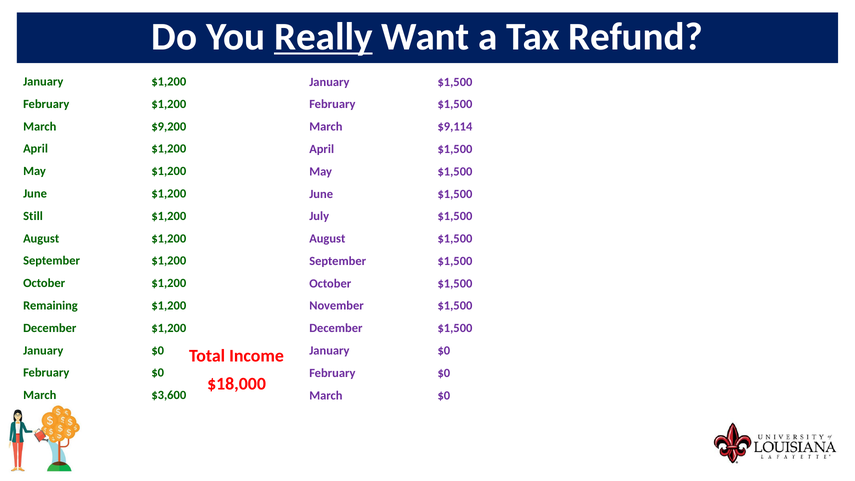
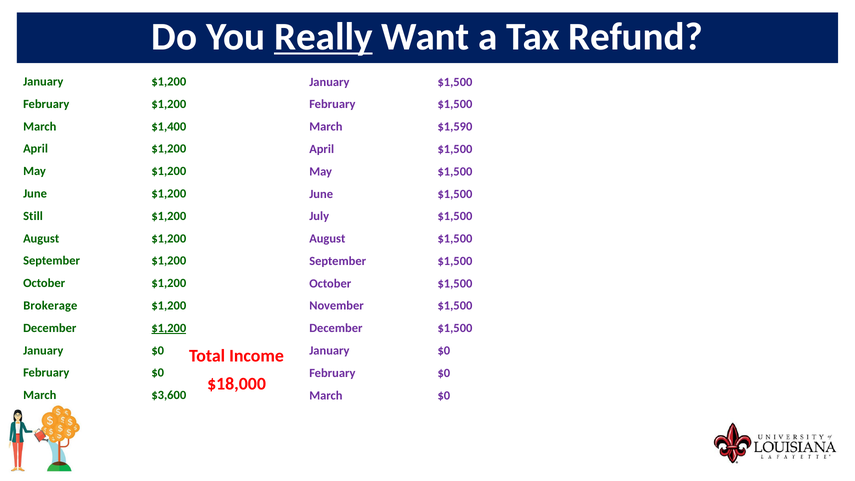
$9,200: $9,200 -> $1,400
$9,114: $9,114 -> $1,590
Remaining: Remaining -> Brokerage
$1,200 at (169, 328) underline: none -> present
